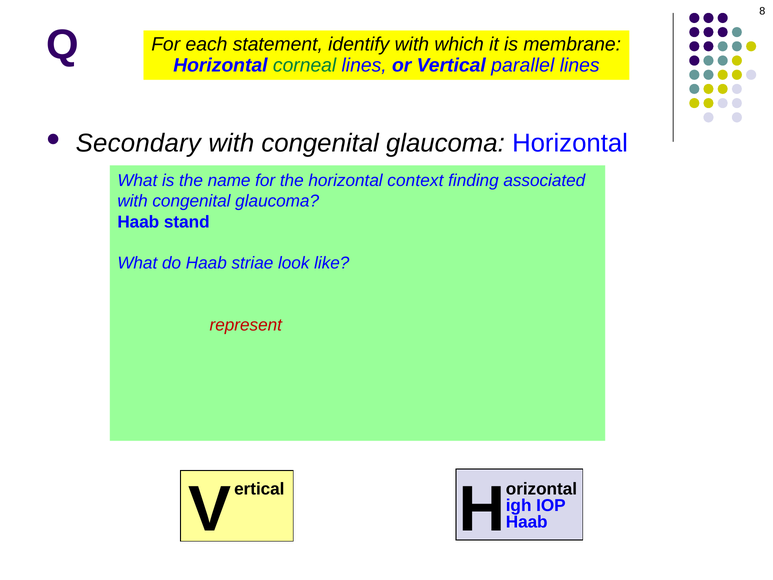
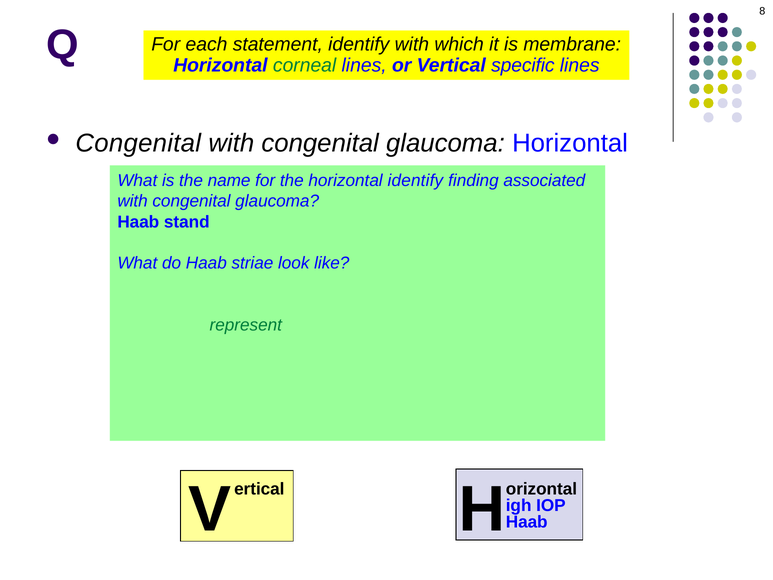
Vertical parallel: parallel -> specific
Secondary at (138, 143): Secondary -> Congenital
horizontal context: context -> identify
represent colour: red -> green
